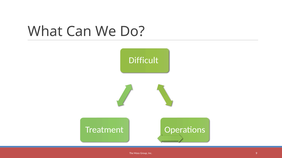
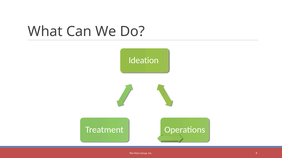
Difficult: Difficult -> Ideation
